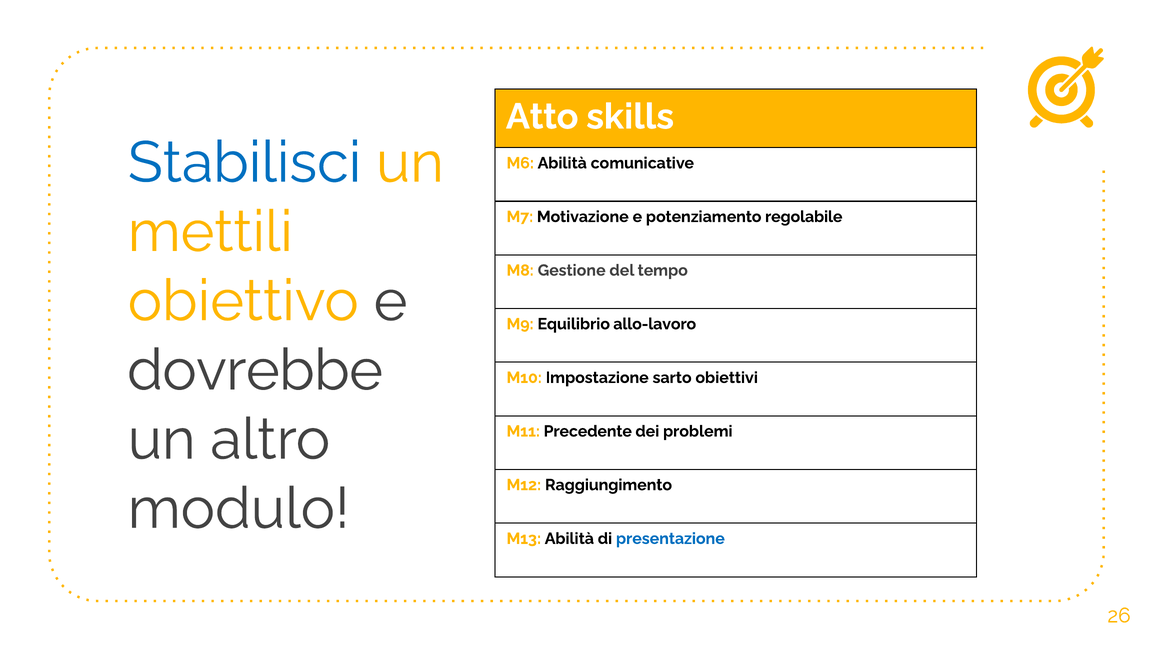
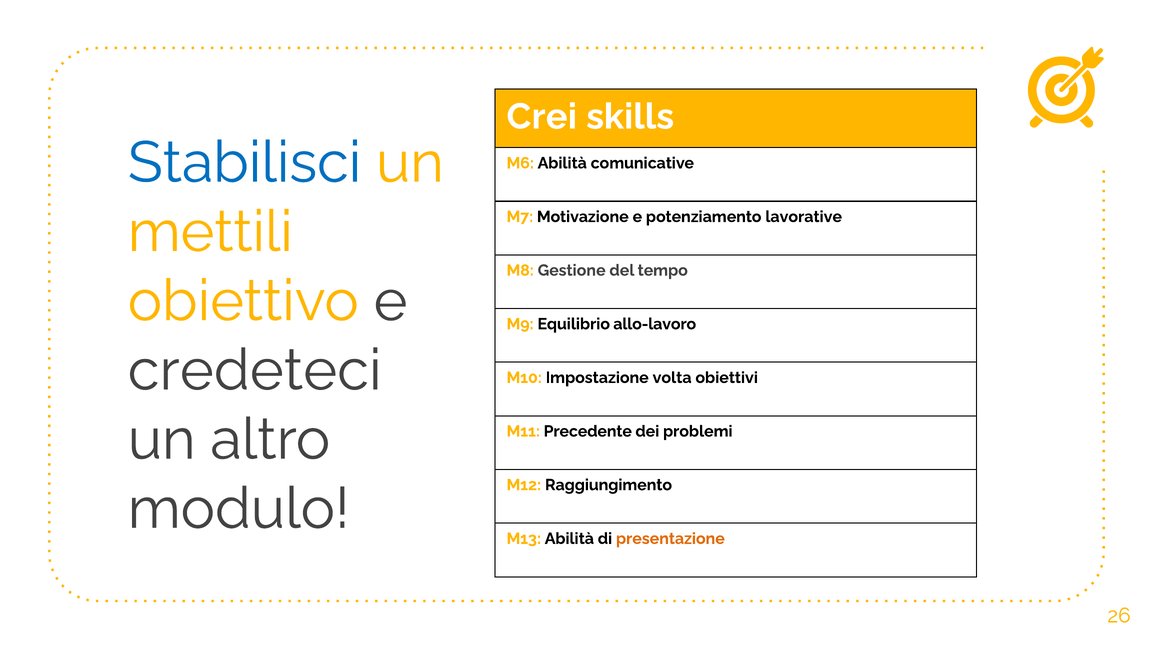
Atto: Atto -> Crei
regolabile: regolabile -> lavorative
dovrebbe: dovrebbe -> credeteci
sarto: sarto -> volta
presentazione colour: blue -> orange
